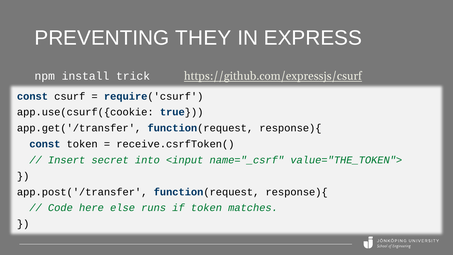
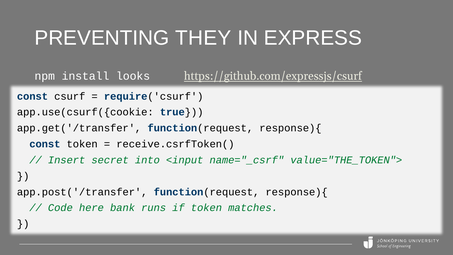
trick: trick -> looks
else: else -> bank
